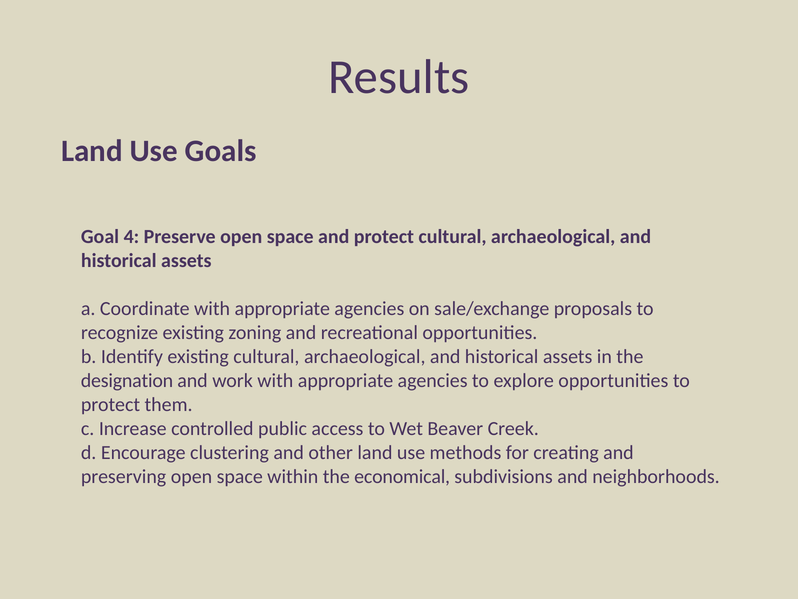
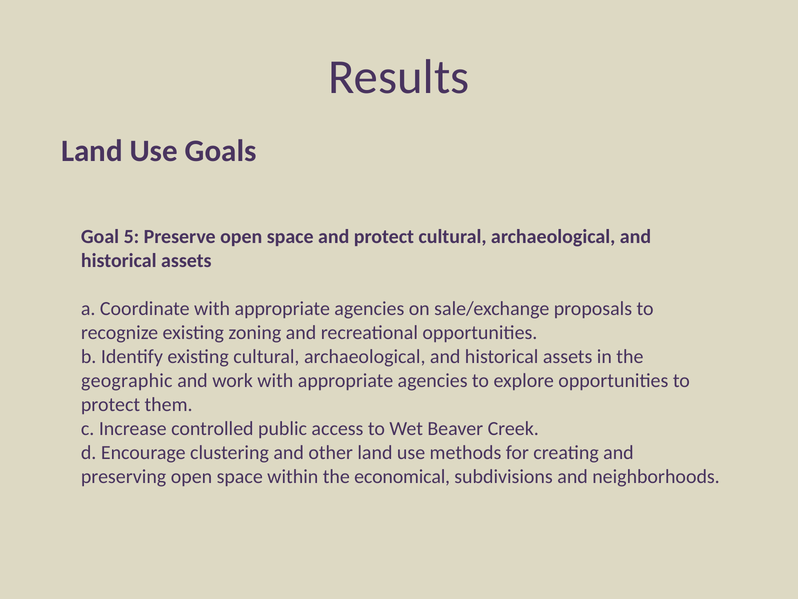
4: 4 -> 5
designation: designation -> geographic
